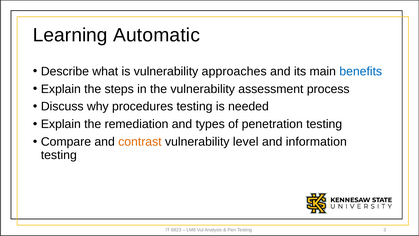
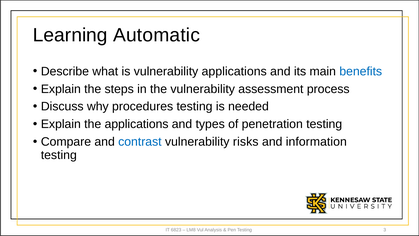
vulnerability approaches: approaches -> applications
the remediation: remediation -> applications
contrast colour: orange -> blue
level: level -> risks
